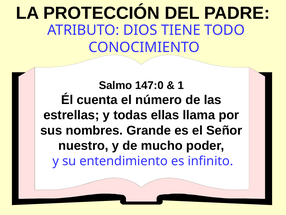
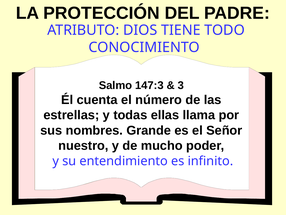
147:0: 147:0 -> 147:3
1: 1 -> 3
